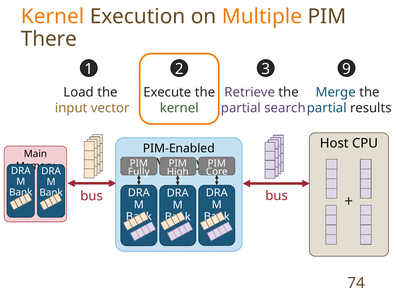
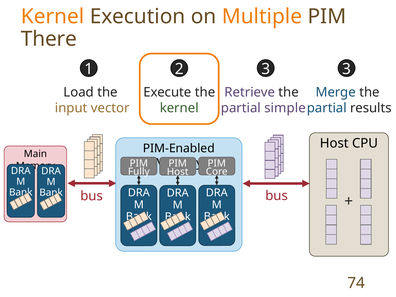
3 9: 9 -> 3
search: search -> simple
High at (178, 172): High -> Host
